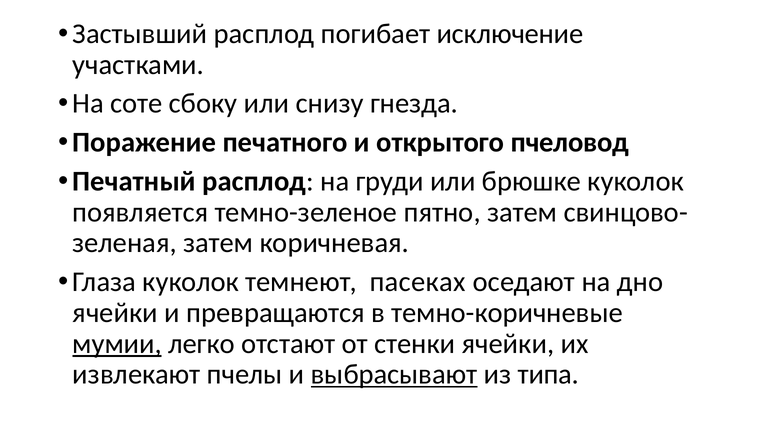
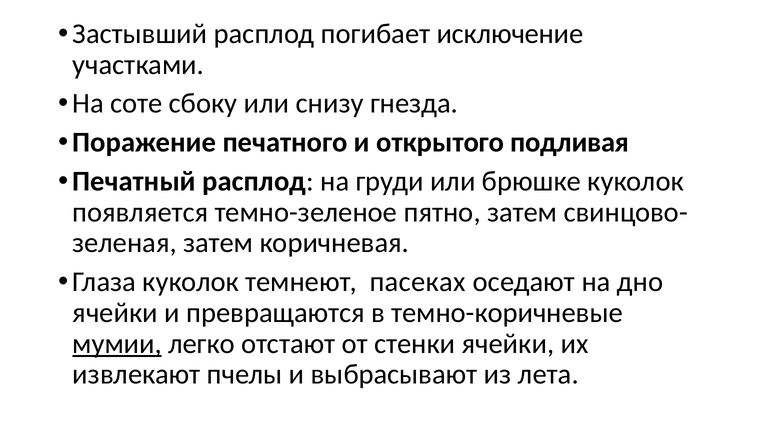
пчеловод: пчеловод -> подливая
выбрасывают underline: present -> none
типа: типа -> лета
